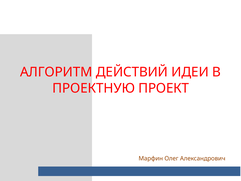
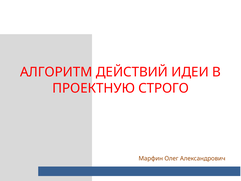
ПРОЕКТ: ПРОЕКТ -> СТРОГО
